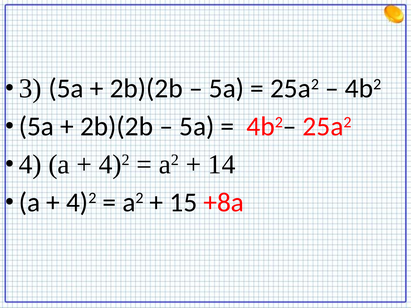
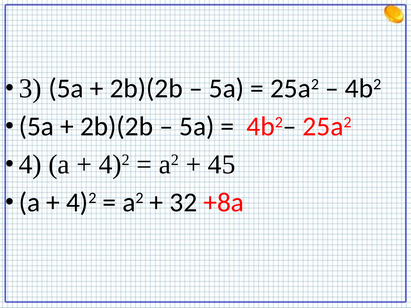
14: 14 -> 45
15: 15 -> 32
